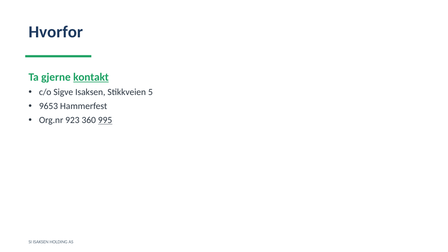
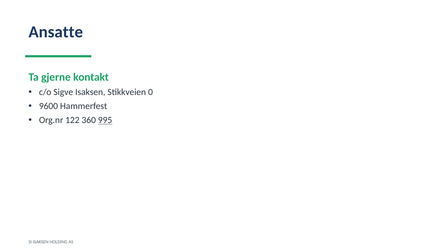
Hvorfor: Hvorfor -> Ansatte
kontakt underline: present -> none
5: 5 -> 0
9653: 9653 -> 9600
923: 923 -> 122
